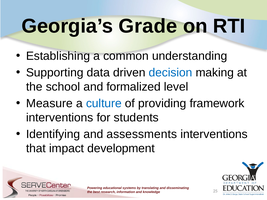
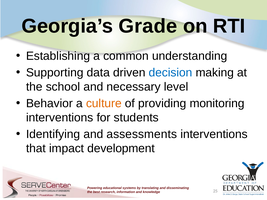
formalized: formalized -> necessary
Measure: Measure -> Behavior
culture colour: blue -> orange
framework: framework -> monitoring
